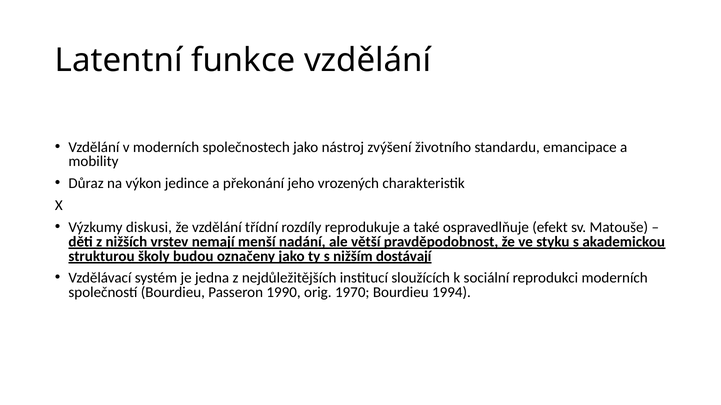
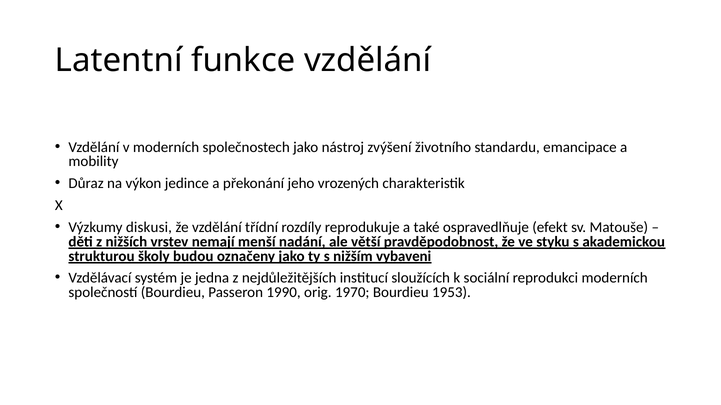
dostávají: dostávají -> vybaveni
1994: 1994 -> 1953
